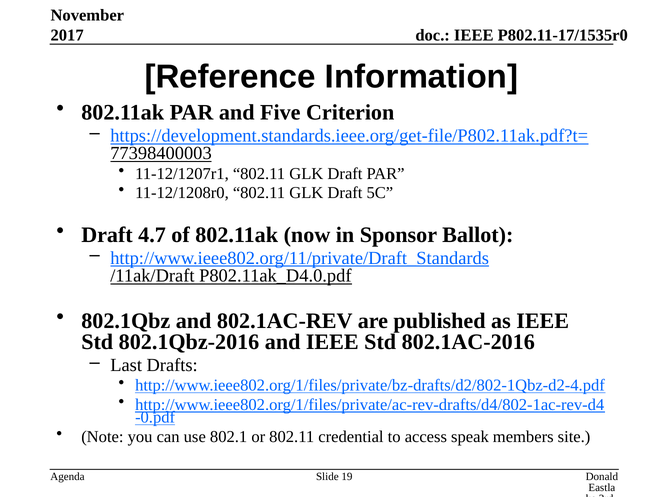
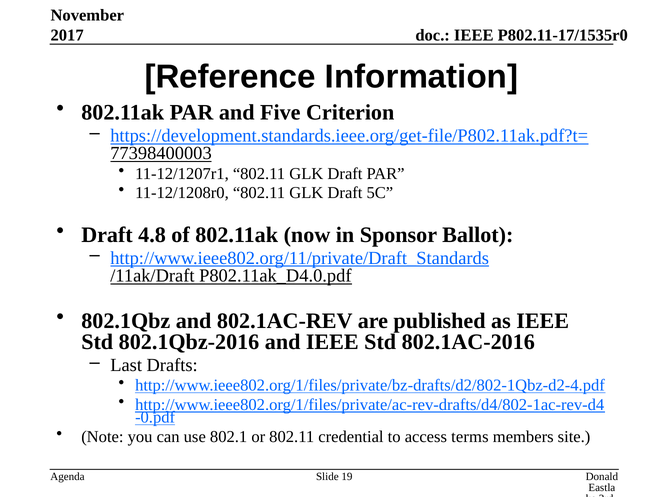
4.7: 4.7 -> 4.8
speak: speak -> terms
